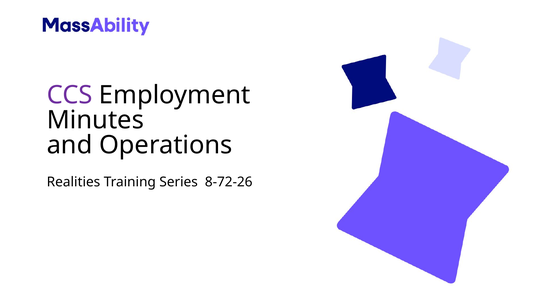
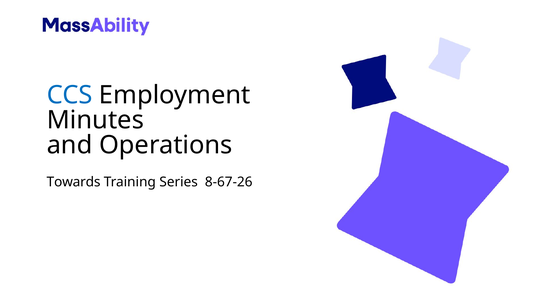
CCS colour: purple -> blue
Realities: Realities -> Towards
8-72-26: 8-72-26 -> 8-67-26
